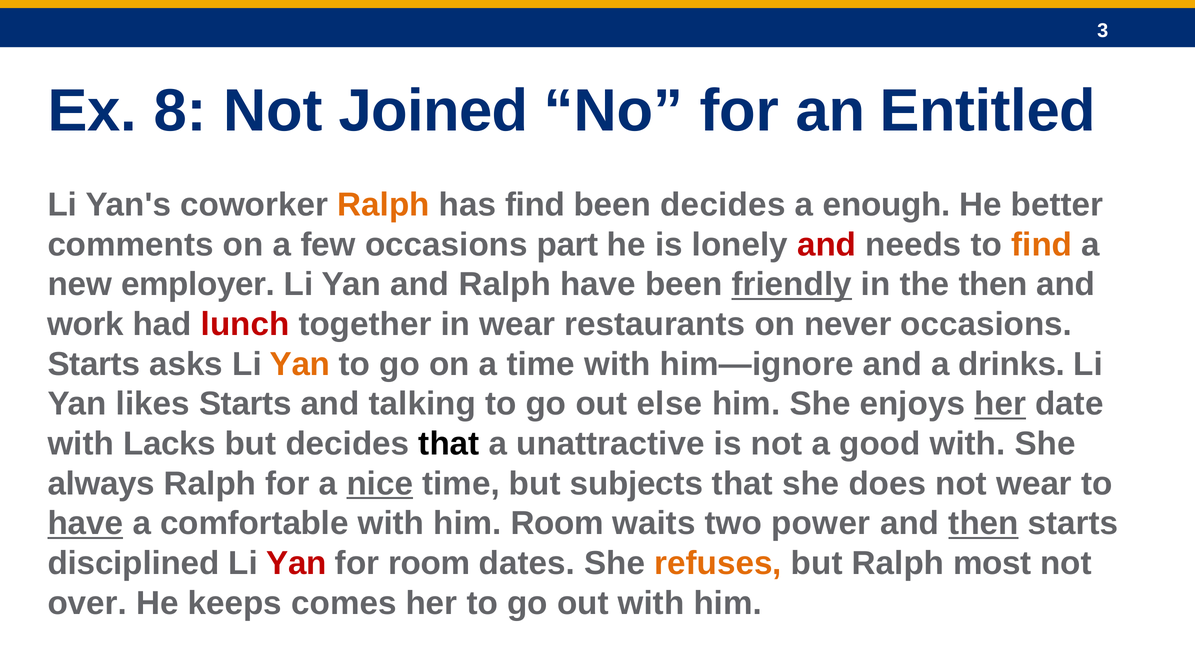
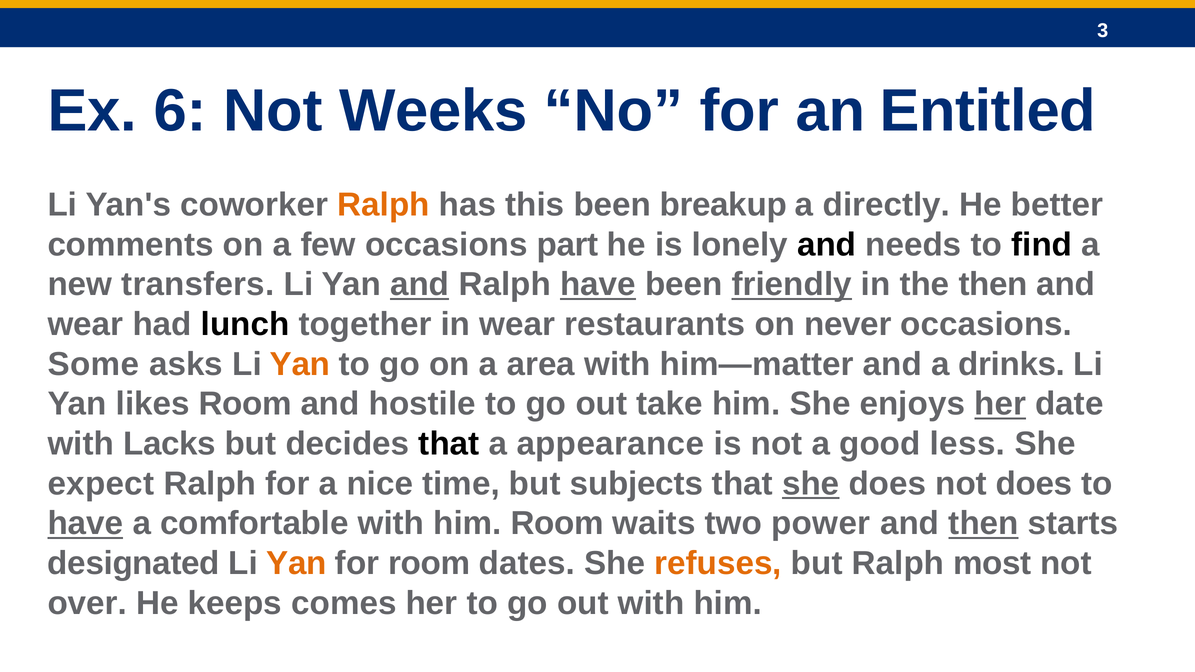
8: 8 -> 6
Joined: Joined -> Weeks
has find: find -> this
been decides: decides -> breakup
enough: enough -> directly
and at (827, 245) colour: red -> black
find at (1042, 245) colour: orange -> black
employer: employer -> transfers
and at (420, 285) underline: none -> present
have at (598, 285) underline: none -> present
work at (86, 324): work -> wear
lunch colour: red -> black
Starts at (94, 364): Starts -> Some
a time: time -> area
him—ignore: him—ignore -> him—matter
likes Starts: Starts -> Room
talking: talking -> hostile
else: else -> take
unattractive: unattractive -> appearance
good with: with -> less
always: always -> expect
nice underline: present -> none
she at (811, 484) underline: none -> present
not wear: wear -> does
disciplined: disciplined -> designated
Yan at (296, 564) colour: red -> orange
